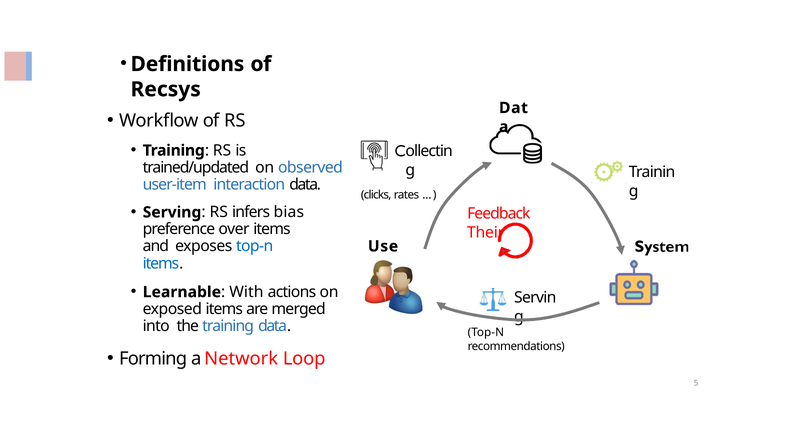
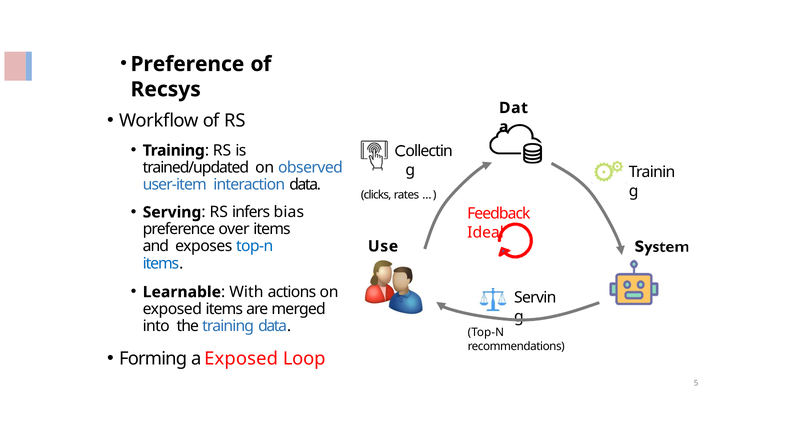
Definitions at (187, 64): Definitions -> Preference
Their: Their -> Ideal
a Network: Network -> Exposed
